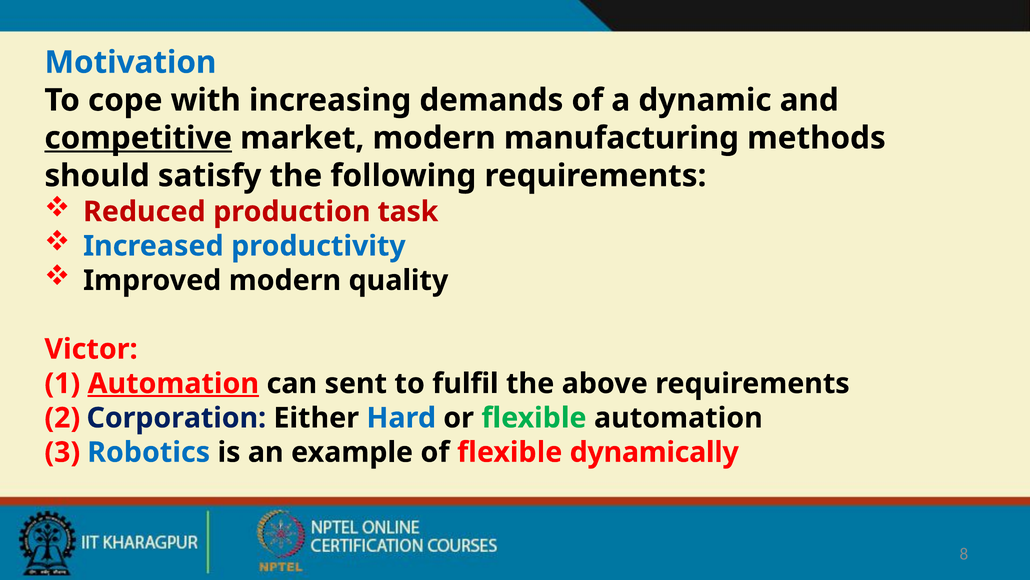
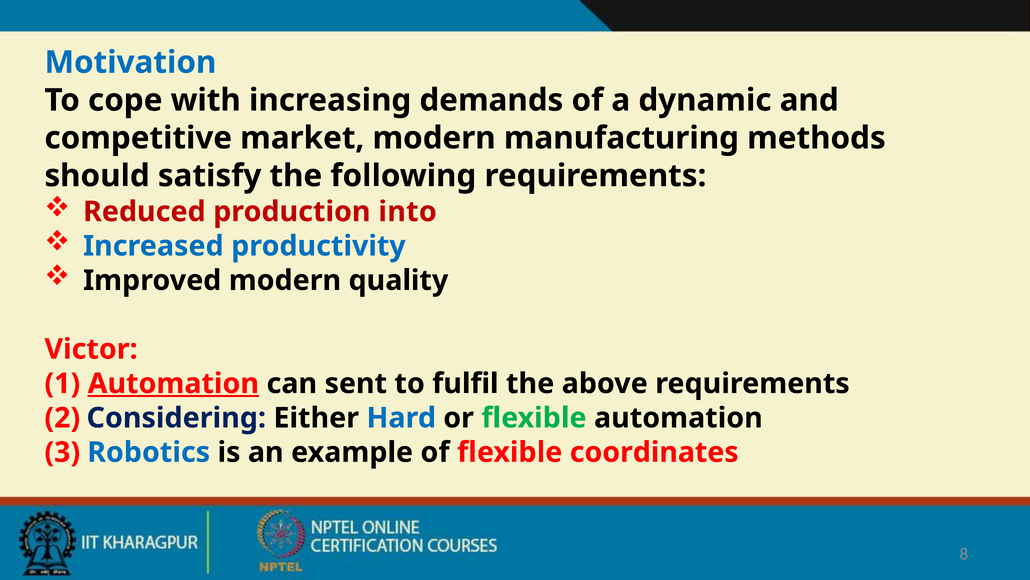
competitive underline: present -> none
task: task -> into
Corporation: Corporation -> Considering
dynamically: dynamically -> coordinates
